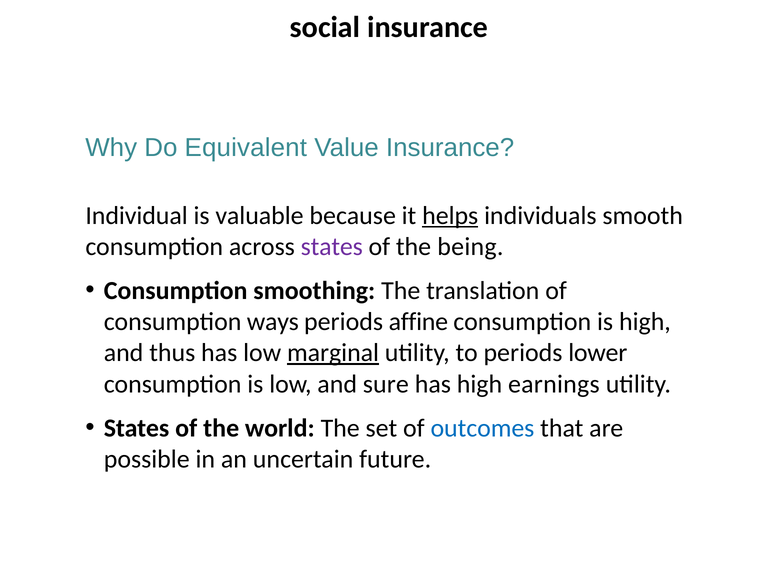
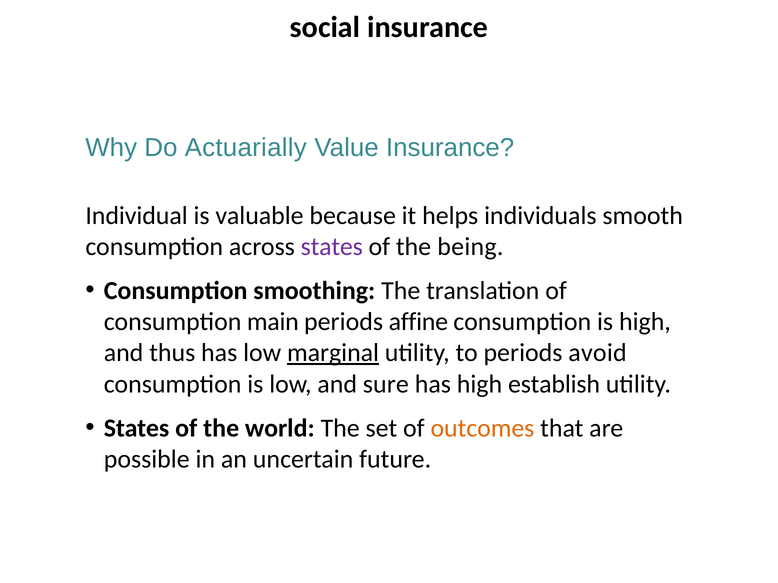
Equivalent: Equivalent -> Actuarially
helps underline: present -> none
ways: ways -> main
lower: lower -> avoid
earnings: earnings -> establish
outcomes colour: blue -> orange
